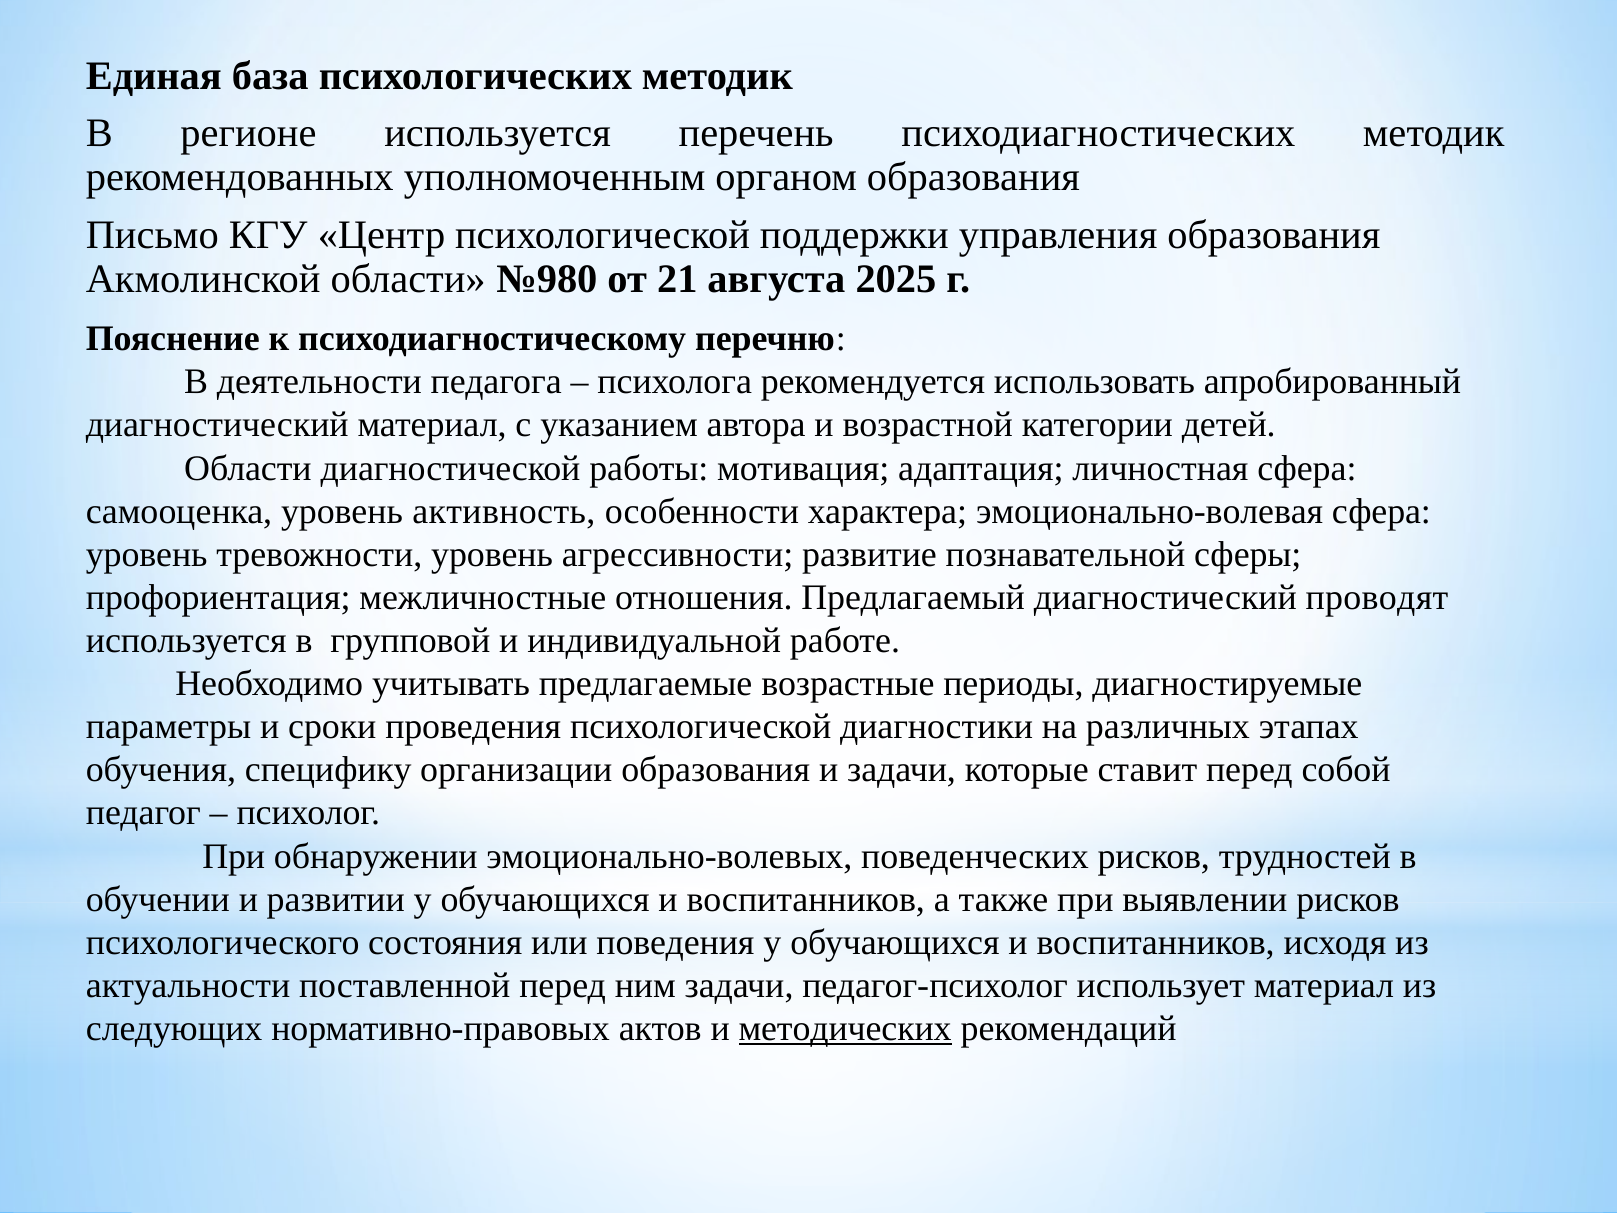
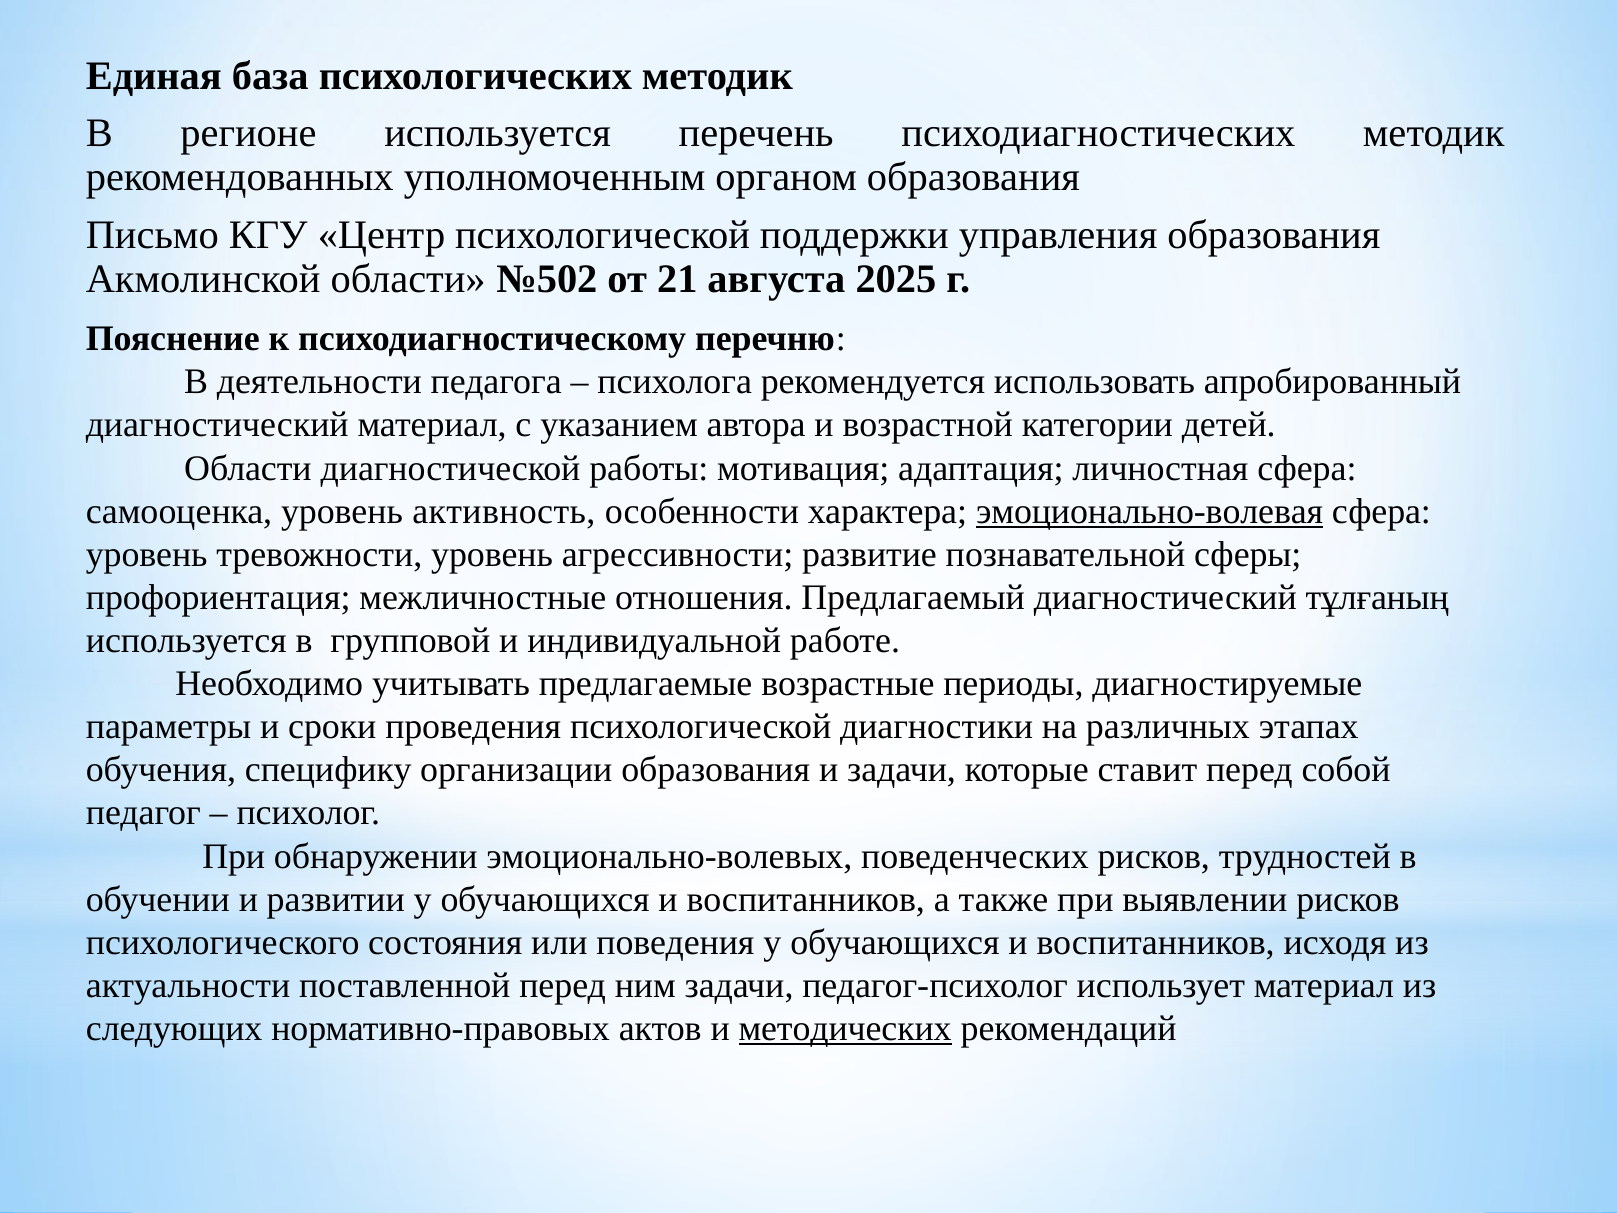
№980: №980 -> №502
эмоционально-волевая underline: none -> present
проводят: проводят -> тұлғаның
